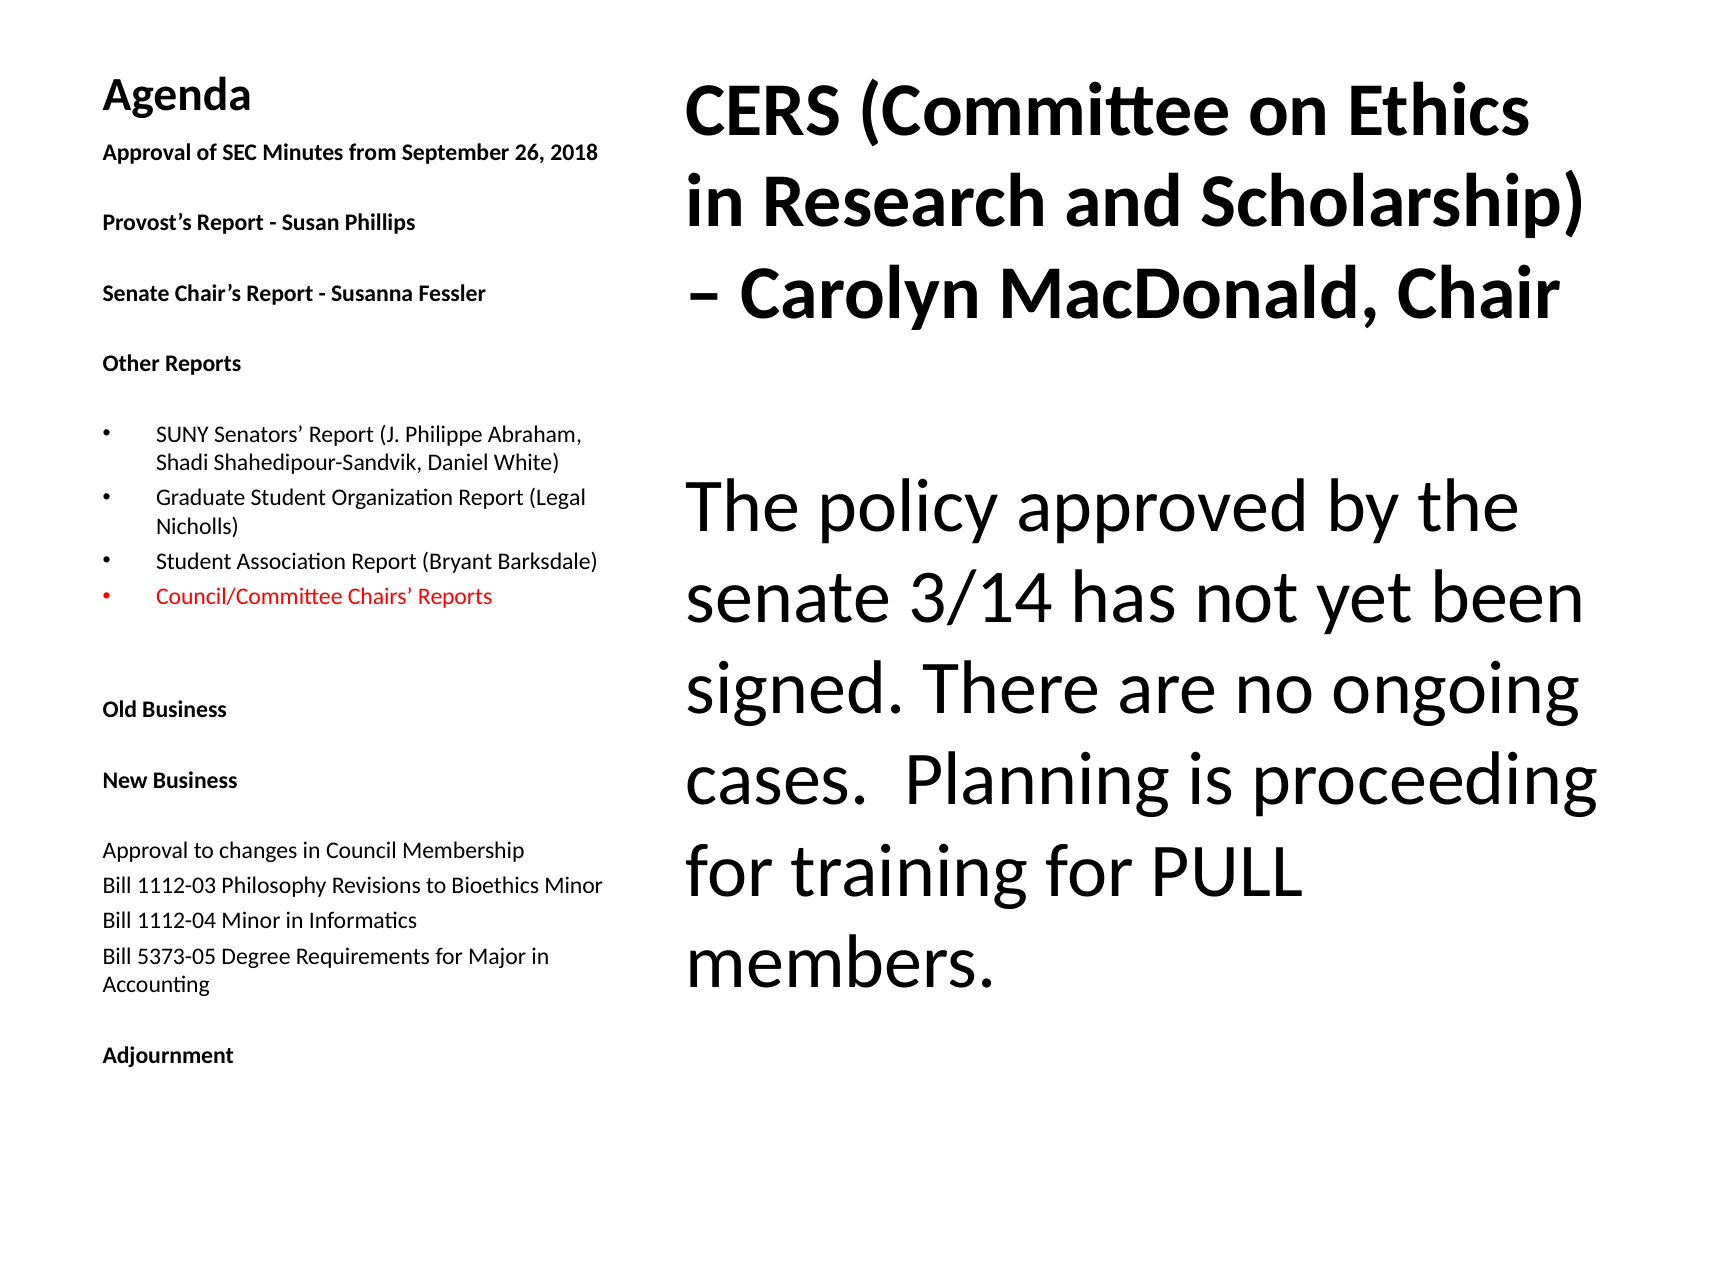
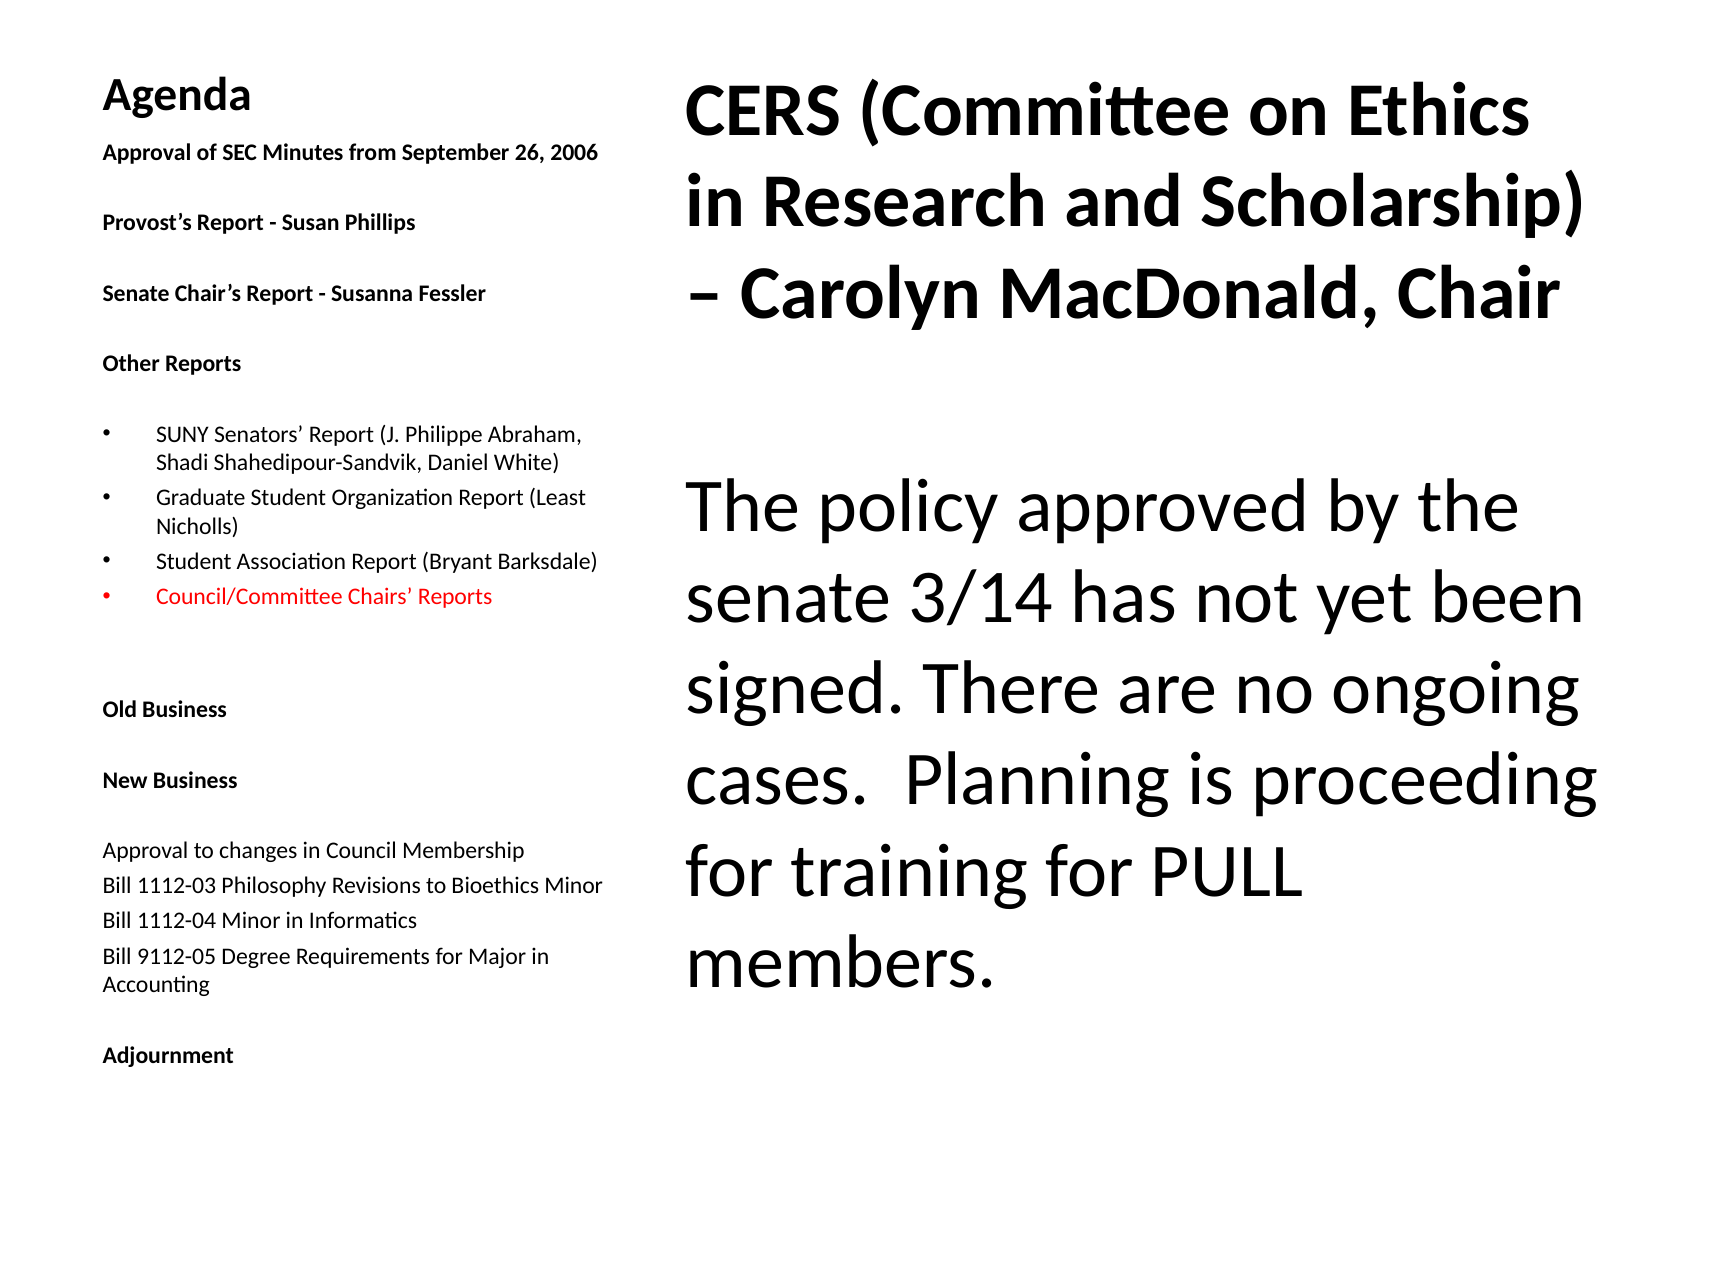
2018: 2018 -> 2006
Legal: Legal -> Least
5373-05: 5373-05 -> 9112-05
